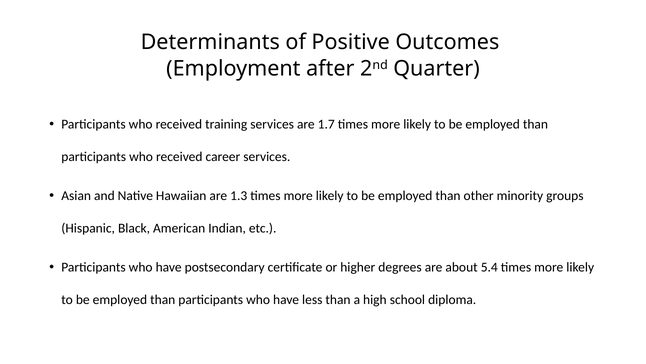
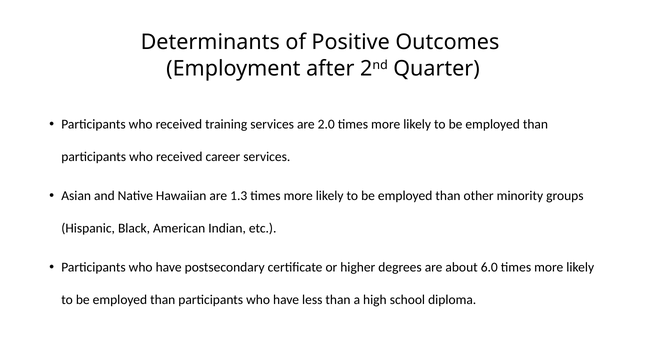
1.7: 1.7 -> 2.0
5.4: 5.4 -> 6.0
